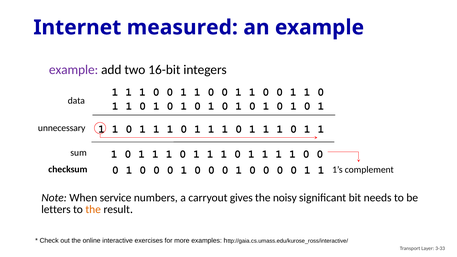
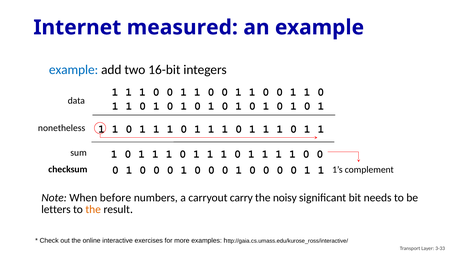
example at (74, 70) colour: purple -> blue
unnecessary: unnecessary -> nonetheless
service: service -> before
gives: gives -> carry
